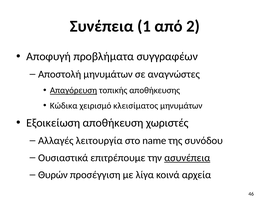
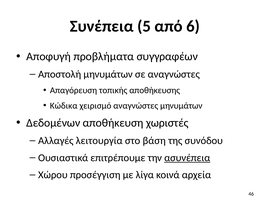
1: 1 -> 5
2: 2 -> 6
Απαγόρευση underline: present -> none
χειρισμό κλεισίματος: κλεισίματος -> αναγνώστες
Εξοικείωση: Εξοικείωση -> Δεδομένων
name: name -> βάση
Θυρών: Θυρών -> Χώρου
